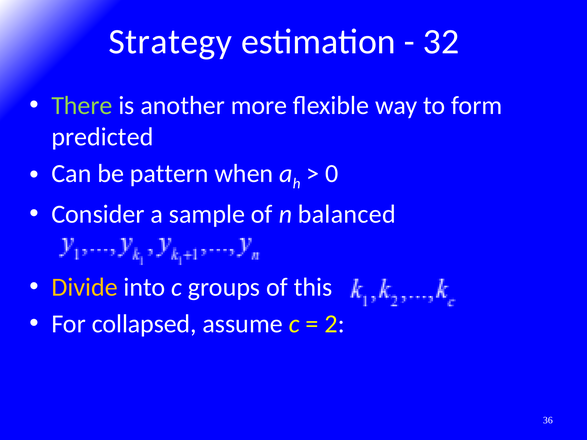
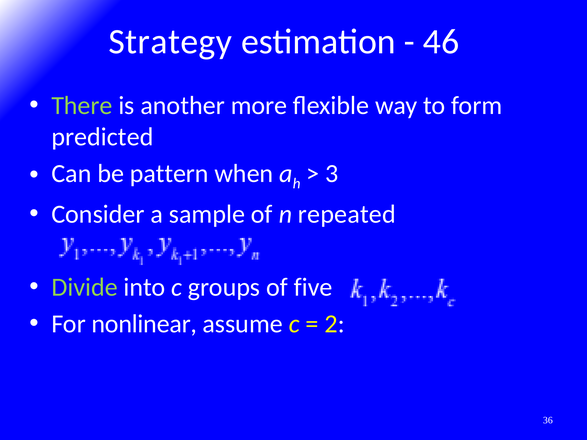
32: 32 -> 46
0: 0 -> 3
balanced: balanced -> repeated
Divide colour: yellow -> light green
this: this -> five
collapsed: collapsed -> nonlinear
